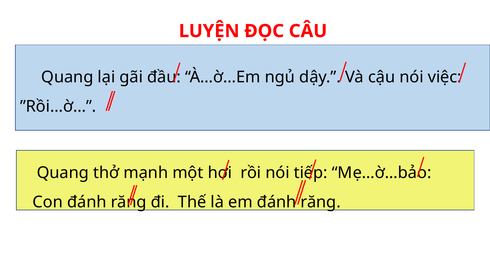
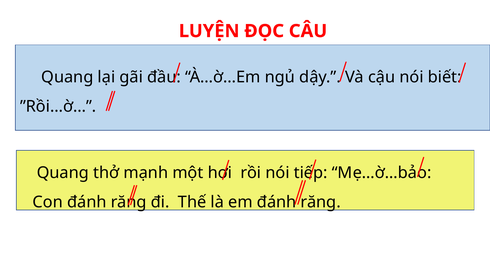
việc: việc -> biết
